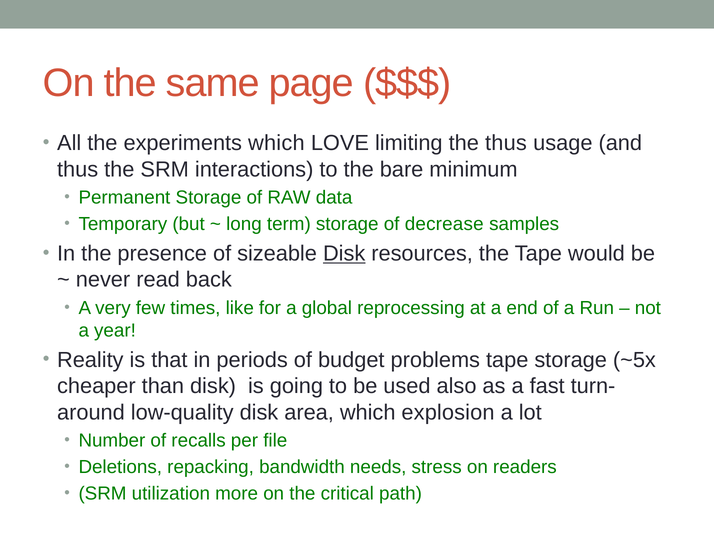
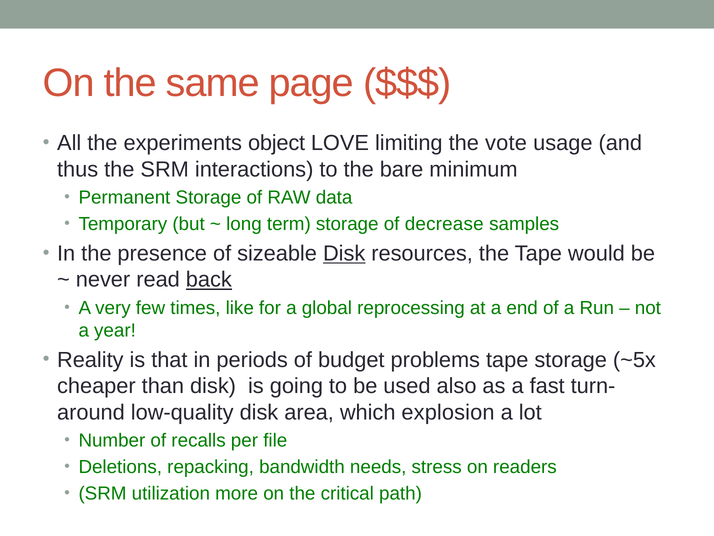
experiments which: which -> object
the thus: thus -> vote
back underline: none -> present
